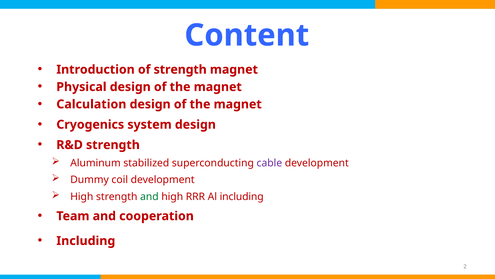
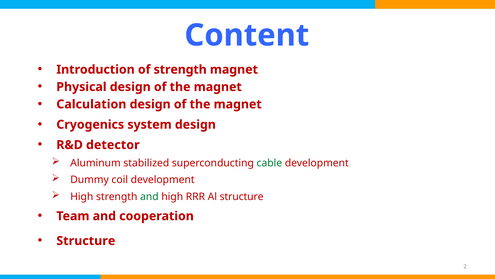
R&D strength: strength -> detector
cable colour: purple -> green
Al including: including -> structure
Including at (86, 240): Including -> Structure
